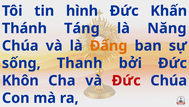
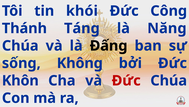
hình: hình -> khói
Khấn: Khấn -> Công
Đấng colour: orange -> black
Thanh: Thanh -> Không
